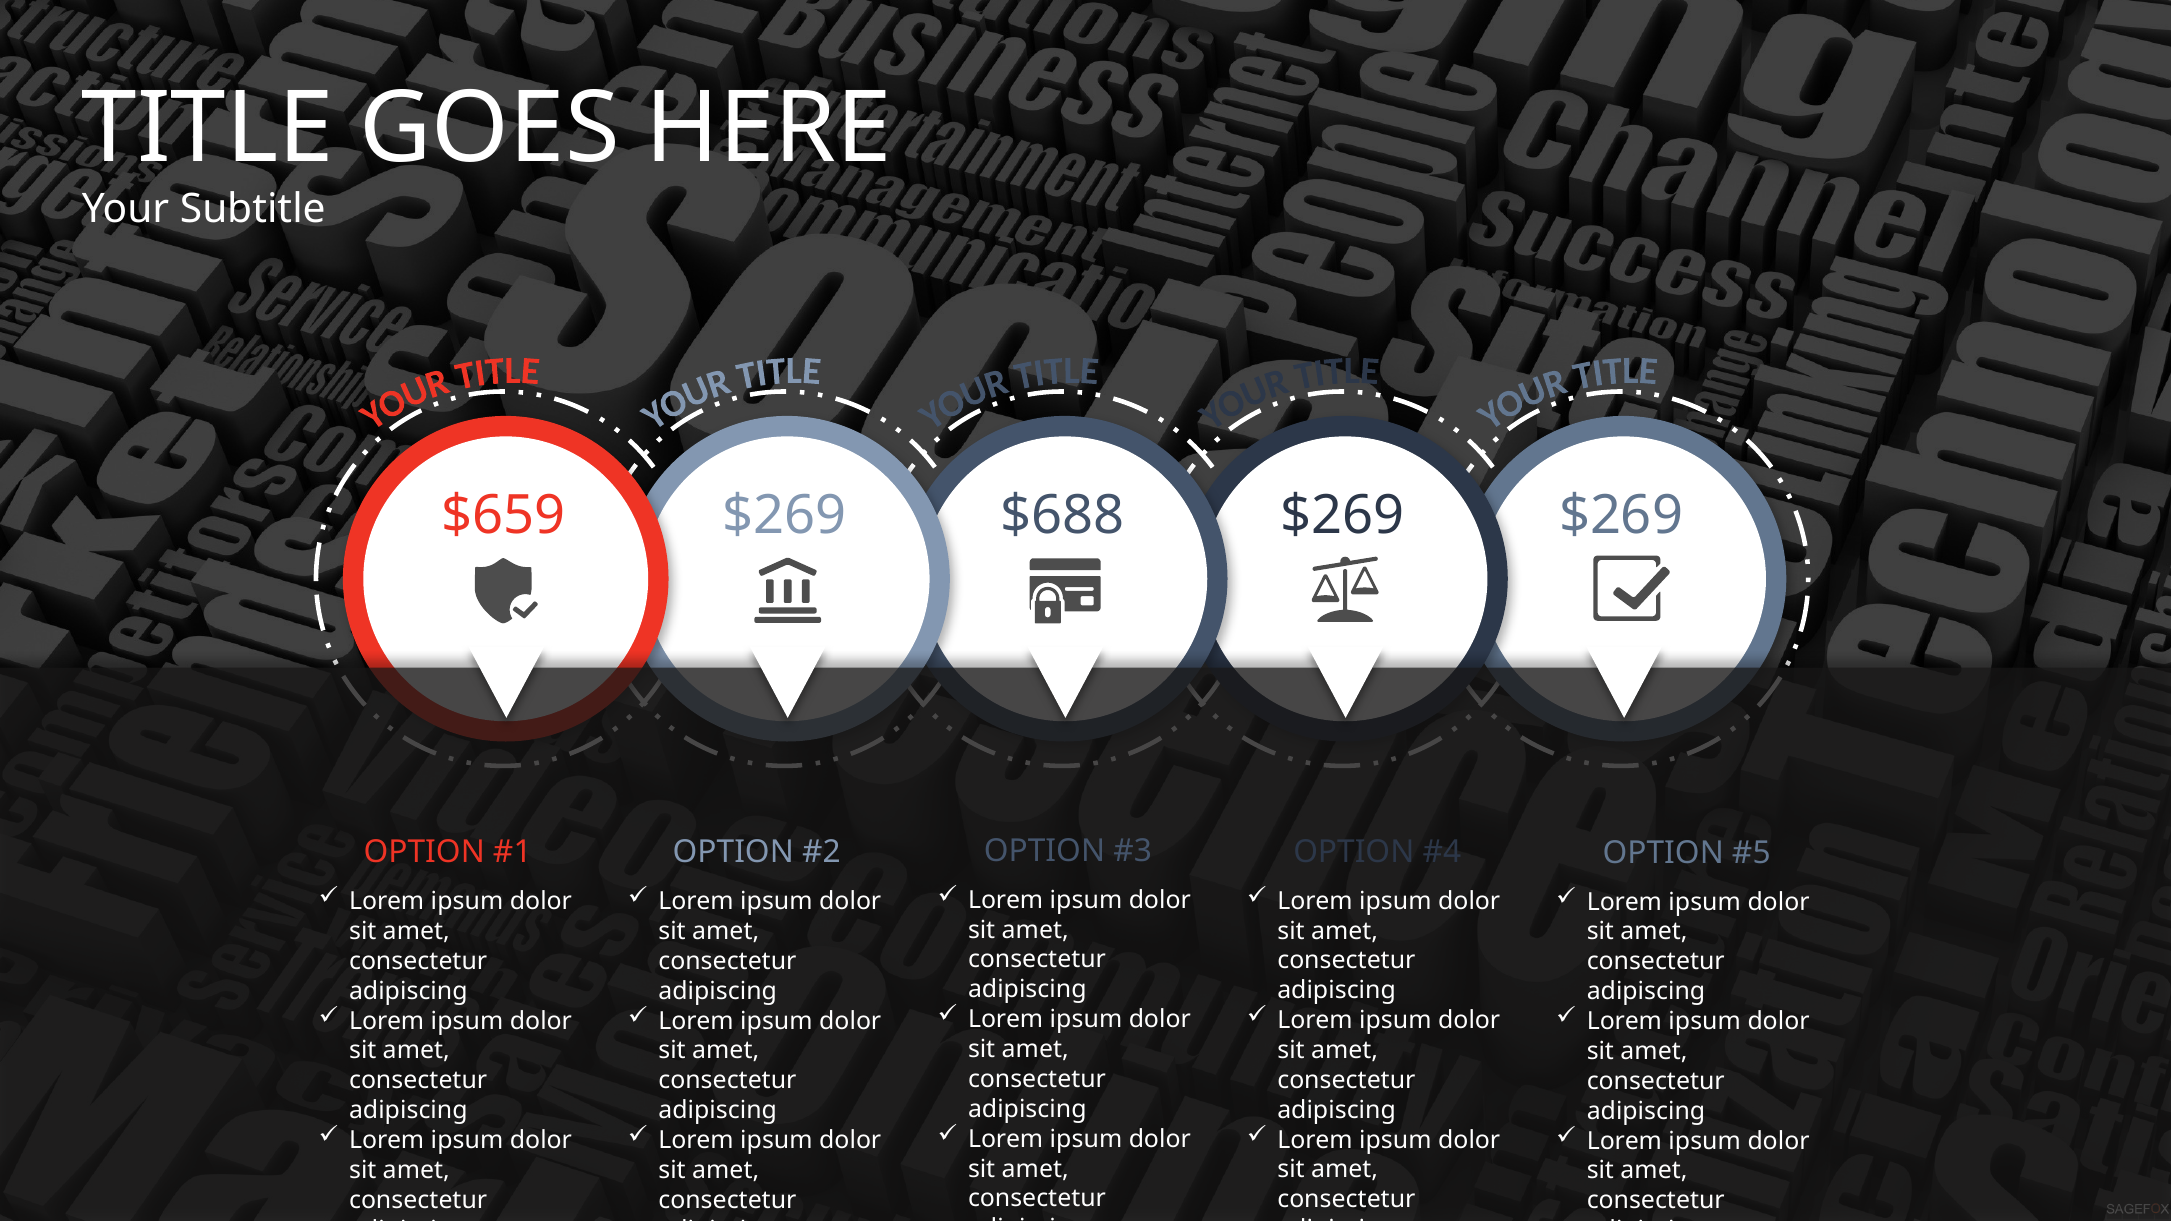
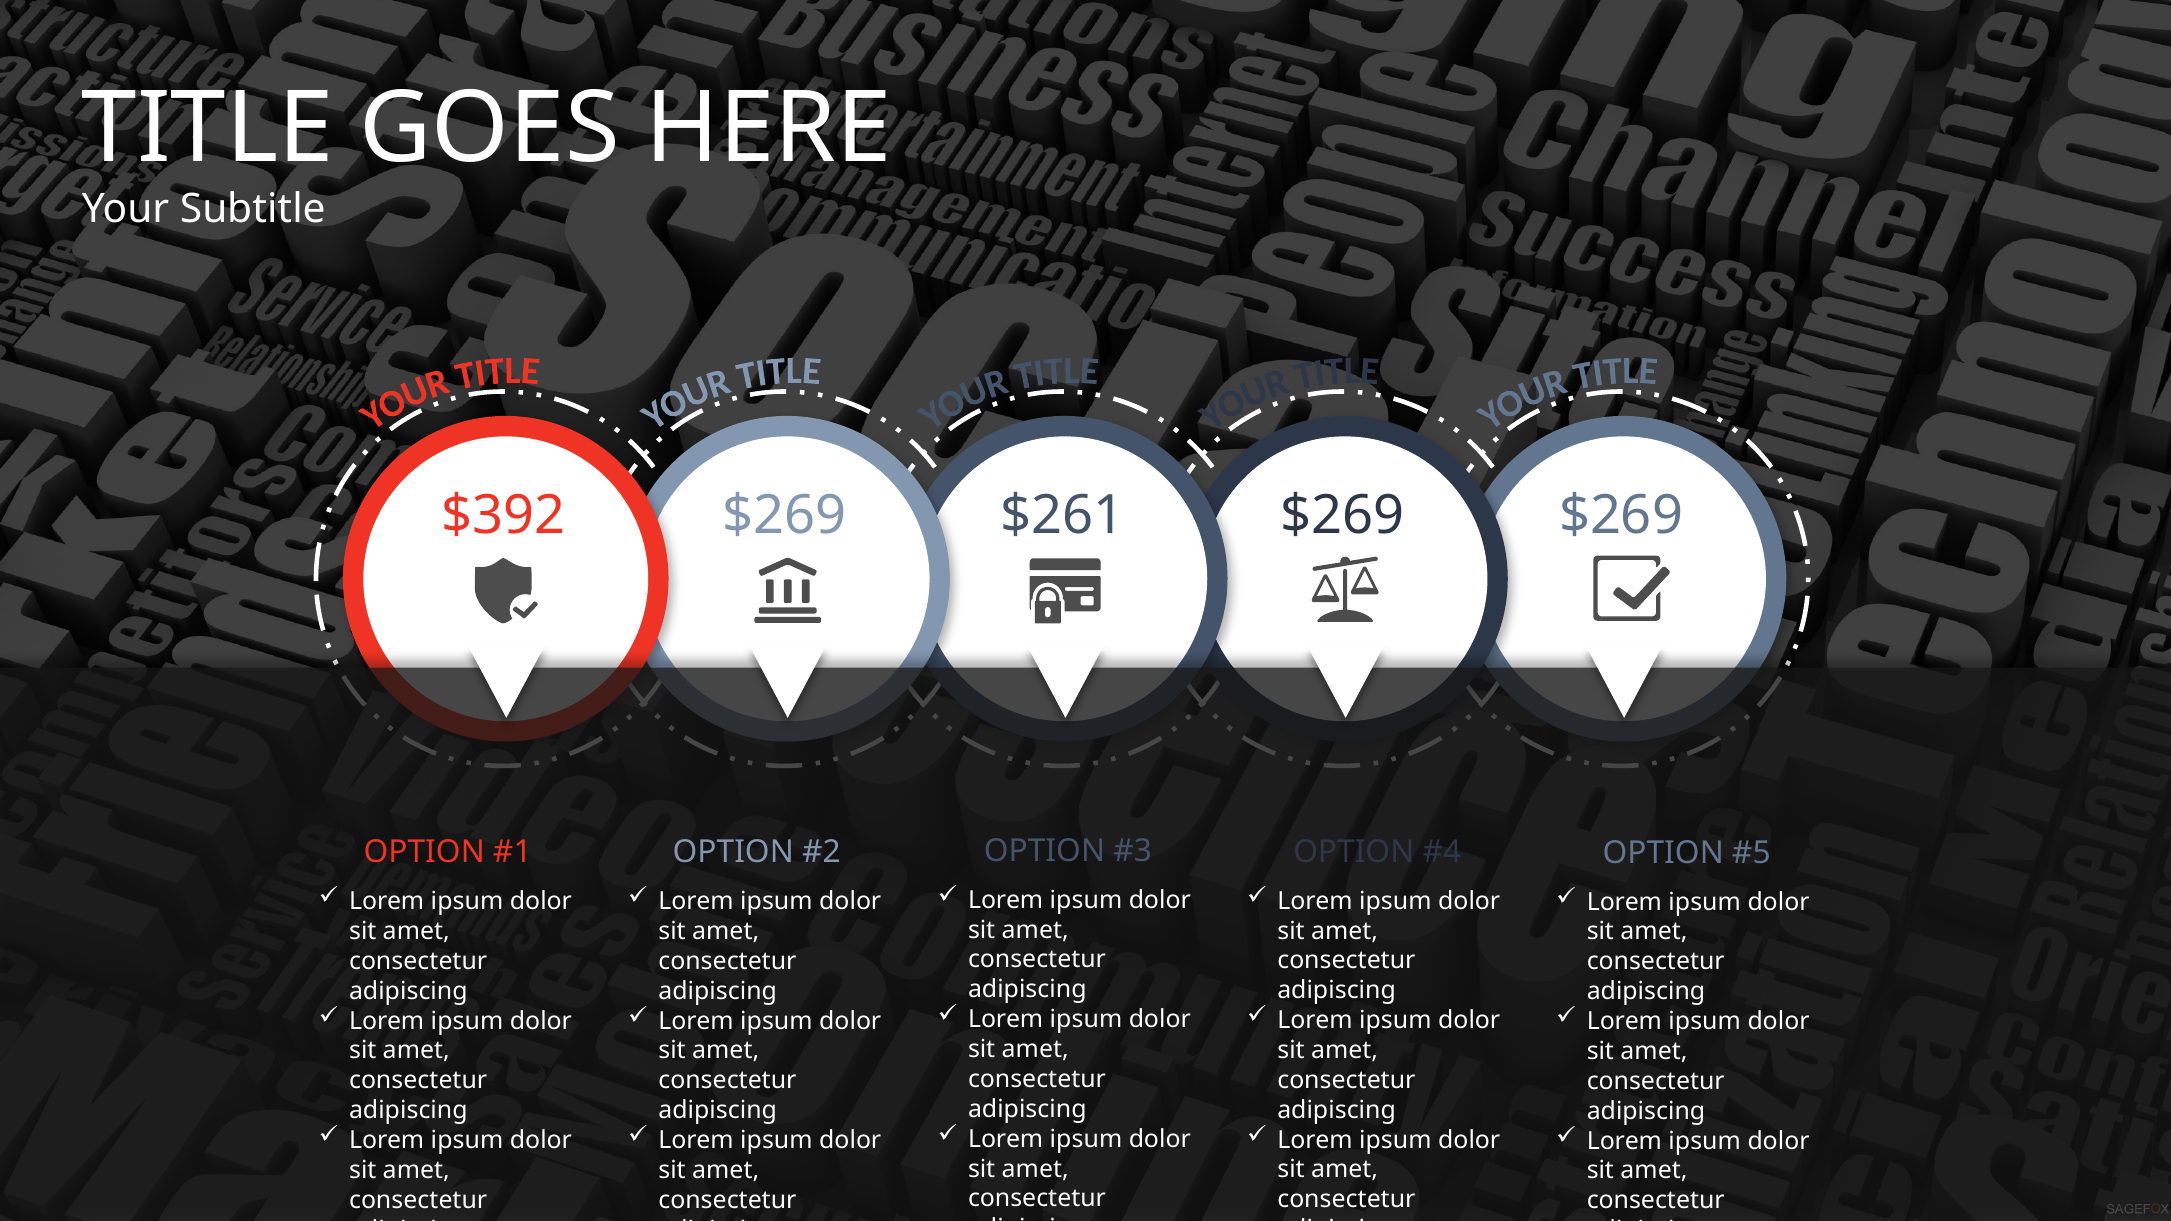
$659: $659 -> $392
$688: $688 -> $261
